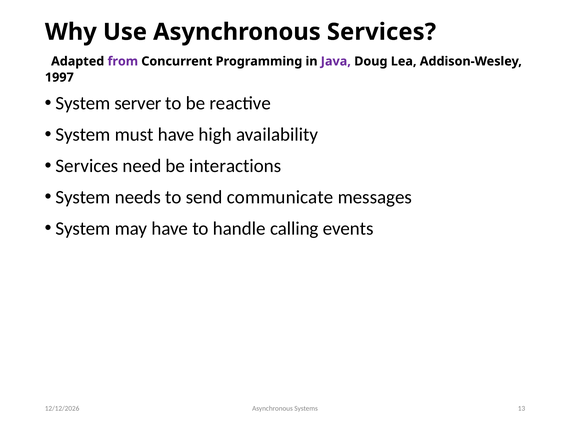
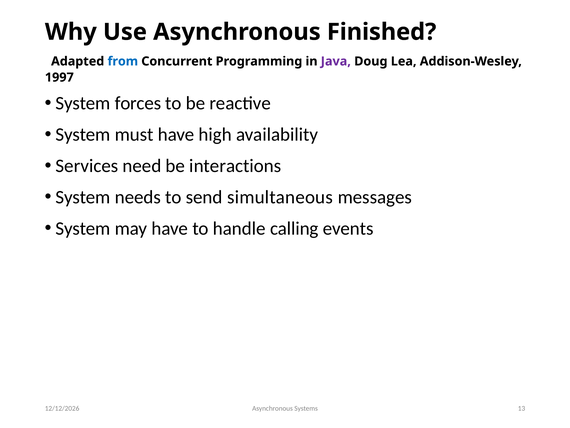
Asynchronous Services: Services -> Finished
from colour: purple -> blue
server: server -> forces
communicate: communicate -> simultaneous
